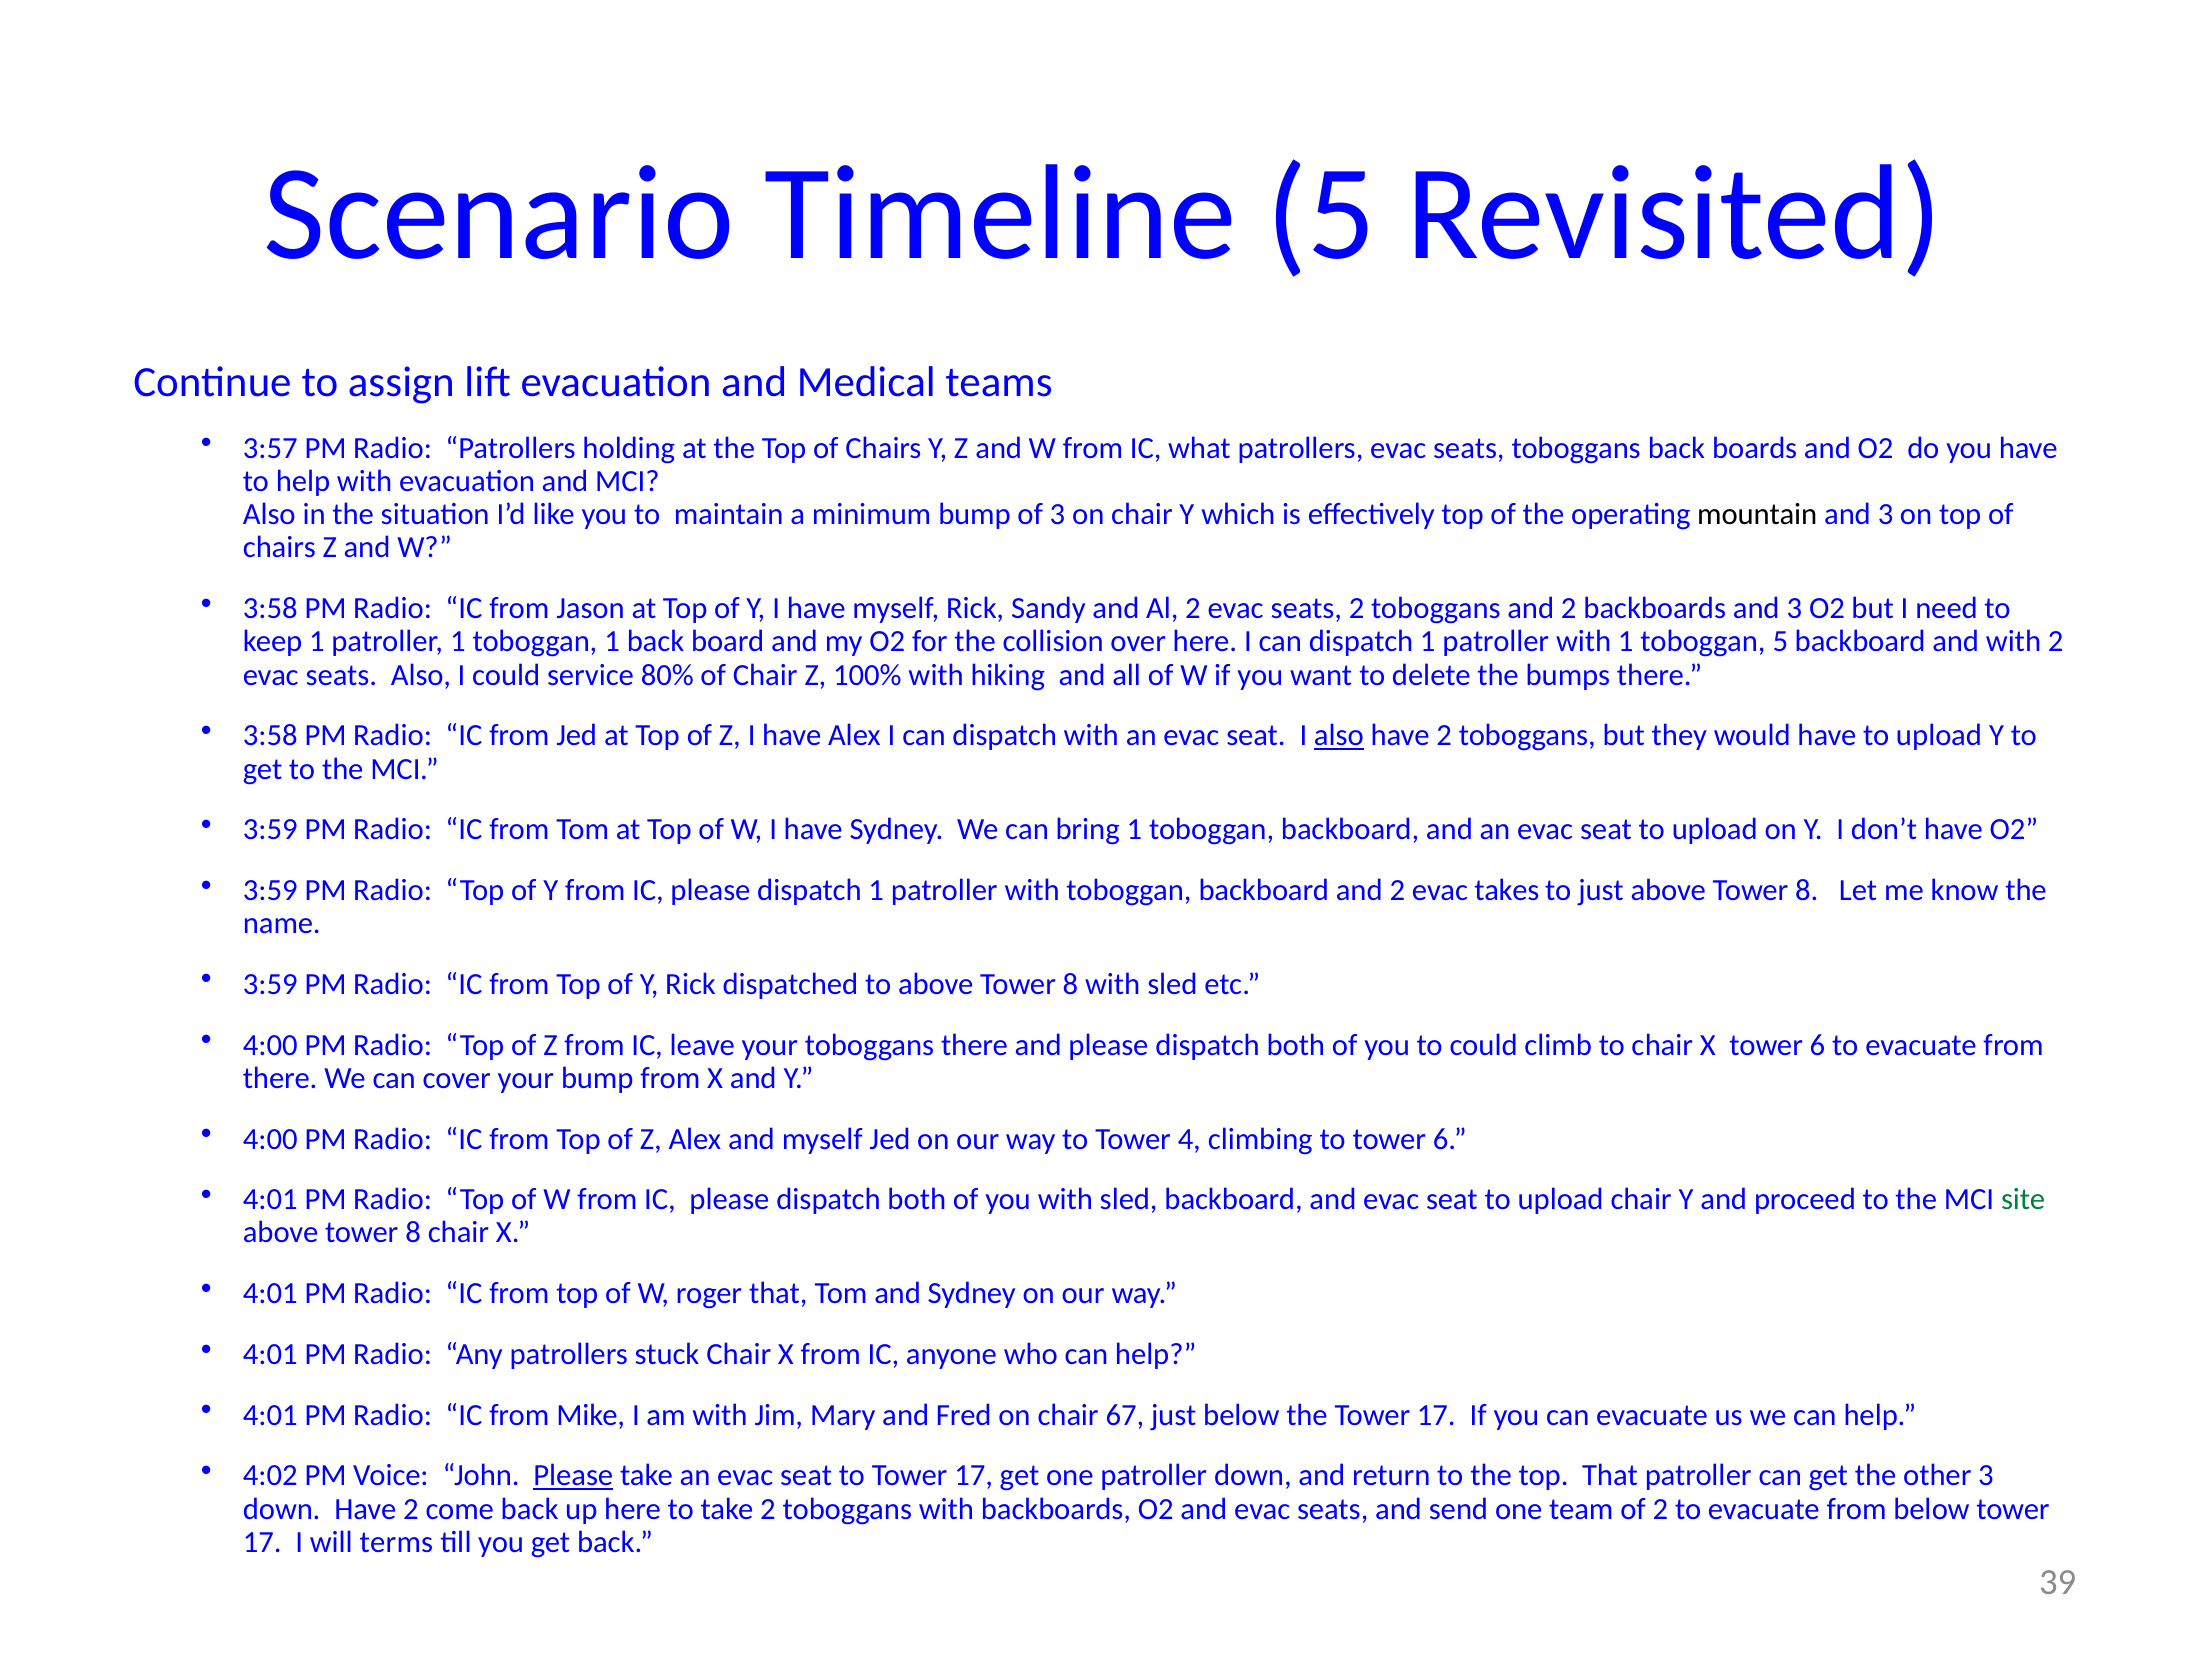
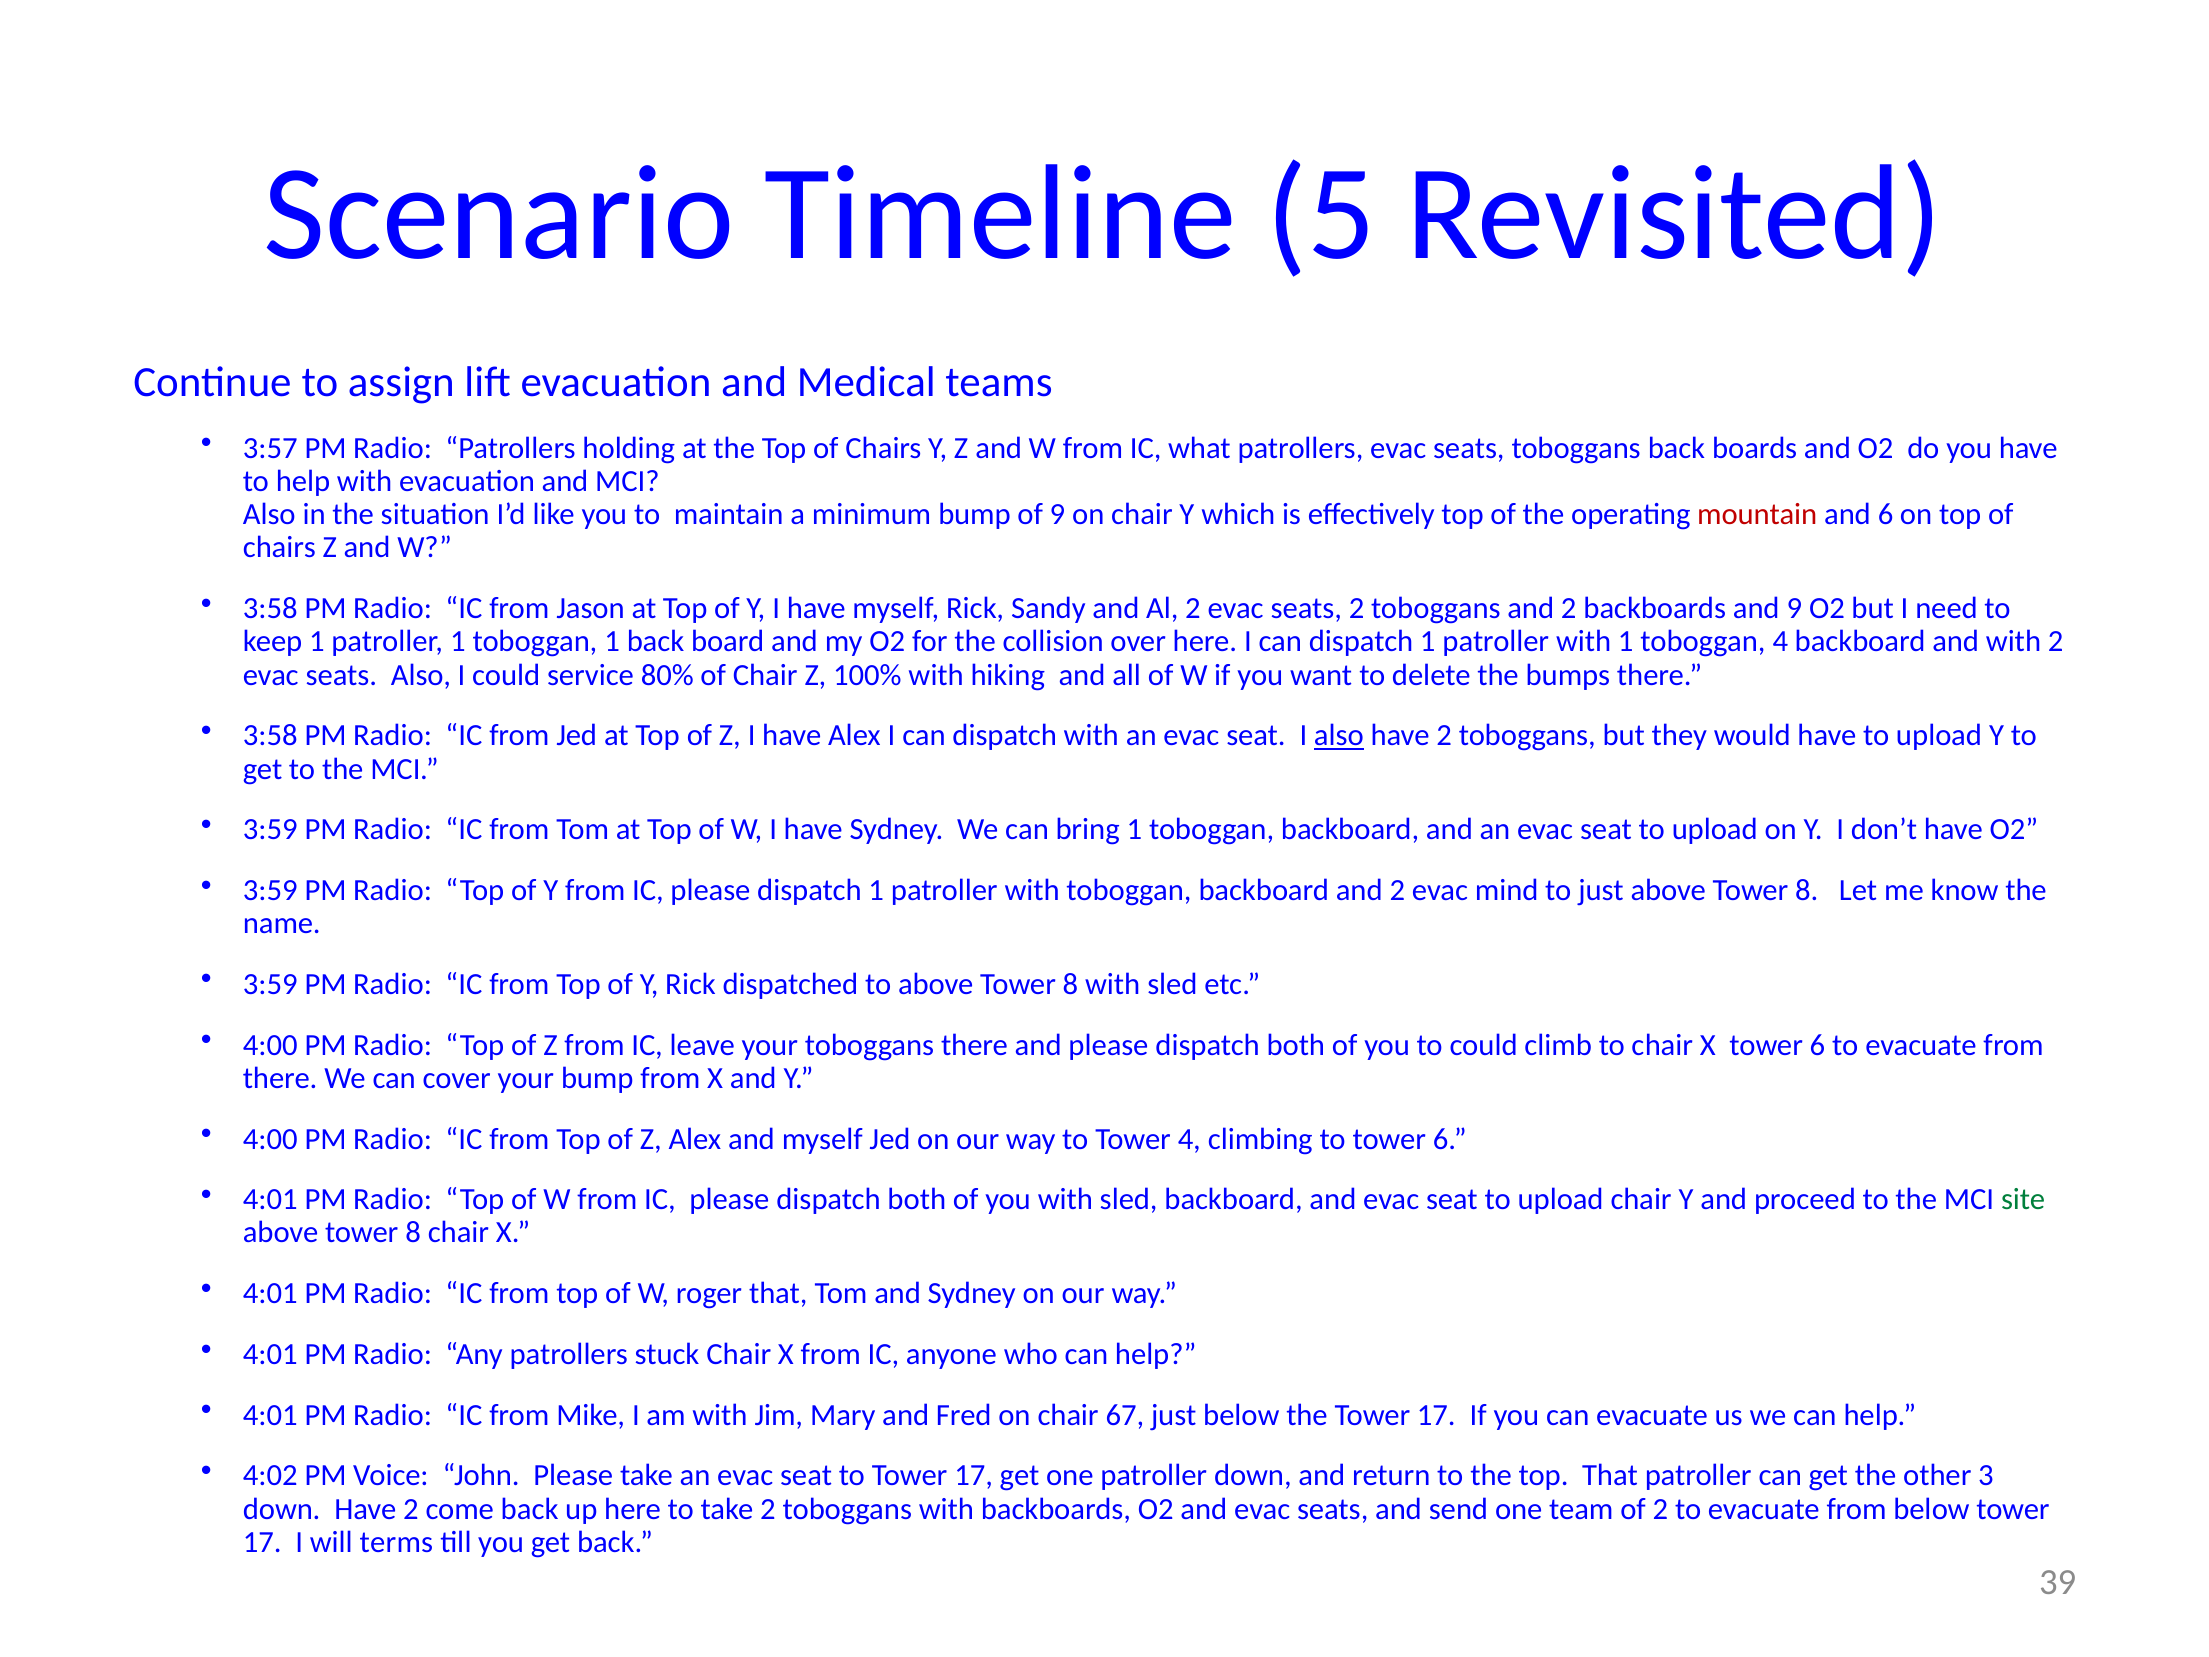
of 3: 3 -> 9
mountain colour: black -> red
3 at (1886, 514): 3 -> 6
backboards and 3: 3 -> 9
toboggan 5: 5 -> 4
takes: takes -> mind
Please at (573, 1475) underline: present -> none
